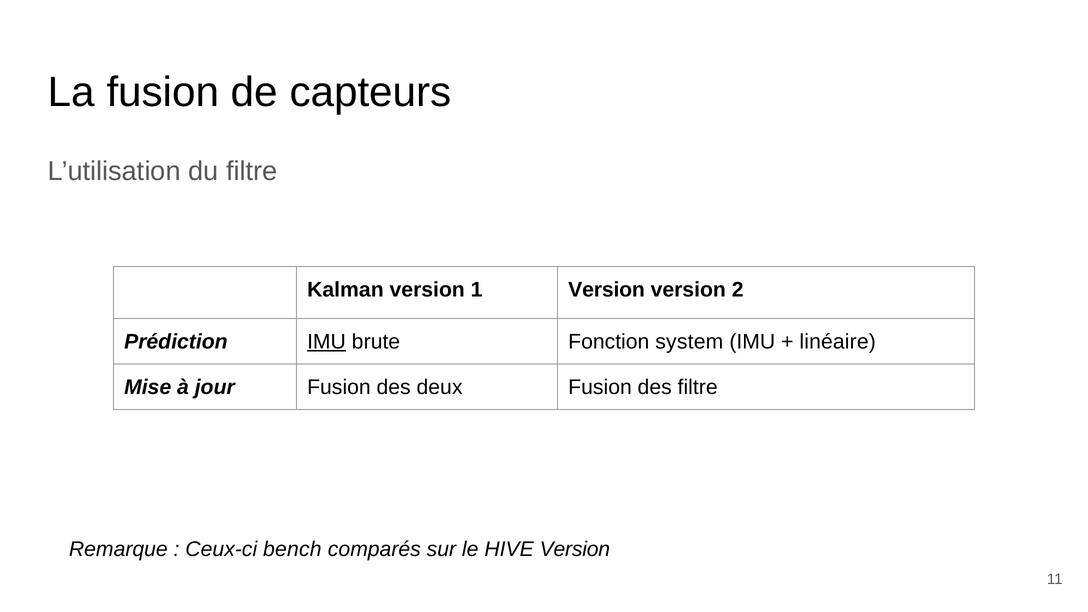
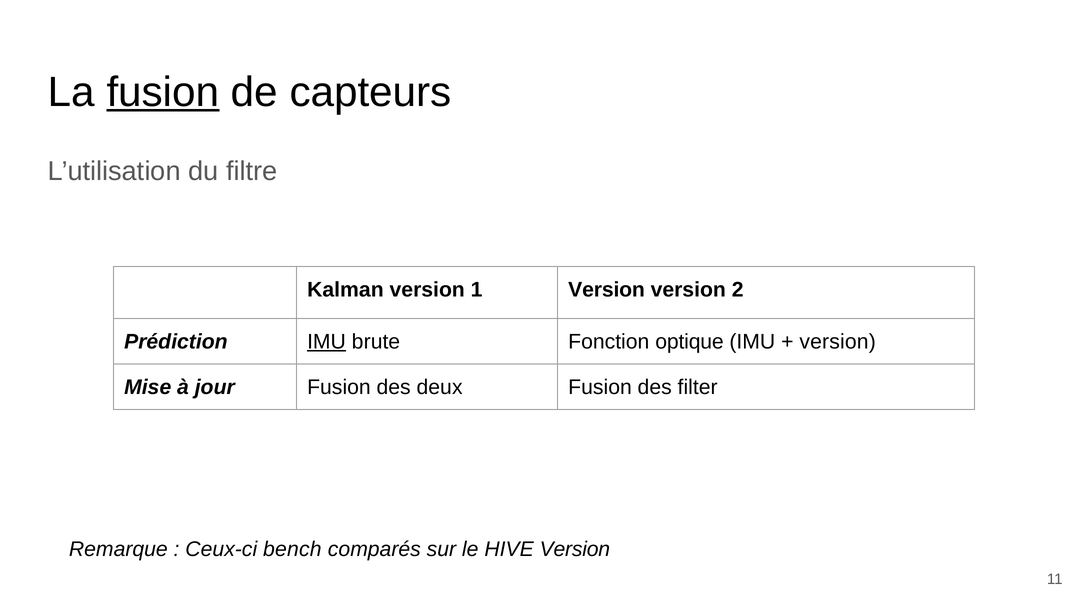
fusion at (163, 92) underline: none -> present
system: system -> optique
linéaire at (838, 342): linéaire -> version
des filtre: filtre -> filter
